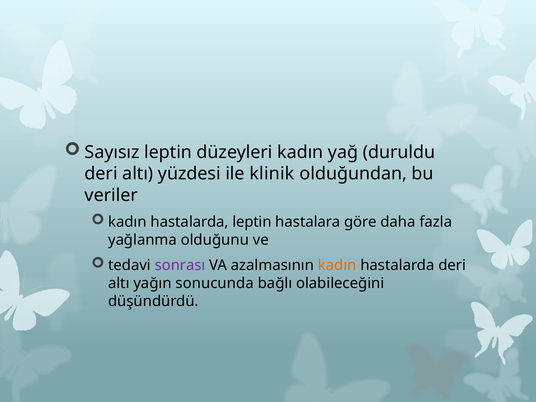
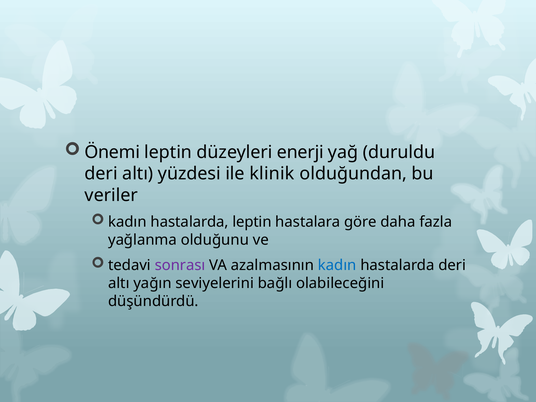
Sayısız: Sayısız -> Önemi
düzeyleri kadın: kadın -> enerji
kadın at (337, 265) colour: orange -> blue
sonucunda: sonucunda -> seviyelerini
